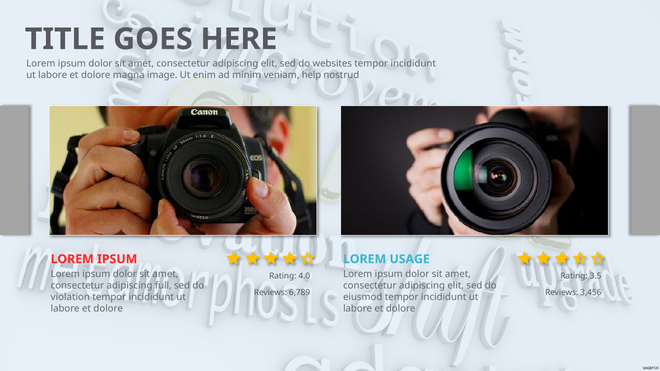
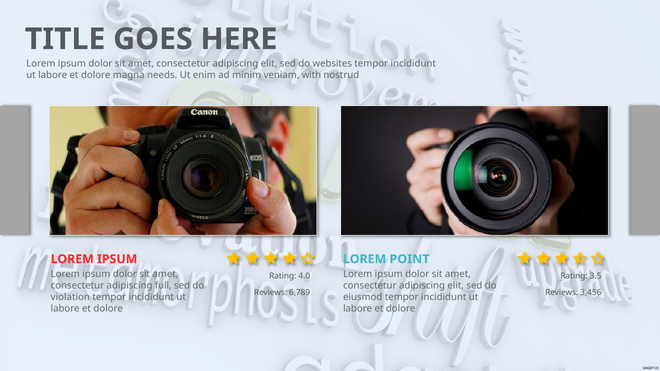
image: image -> needs
help: help -> with
USAGE: USAGE -> POINT
